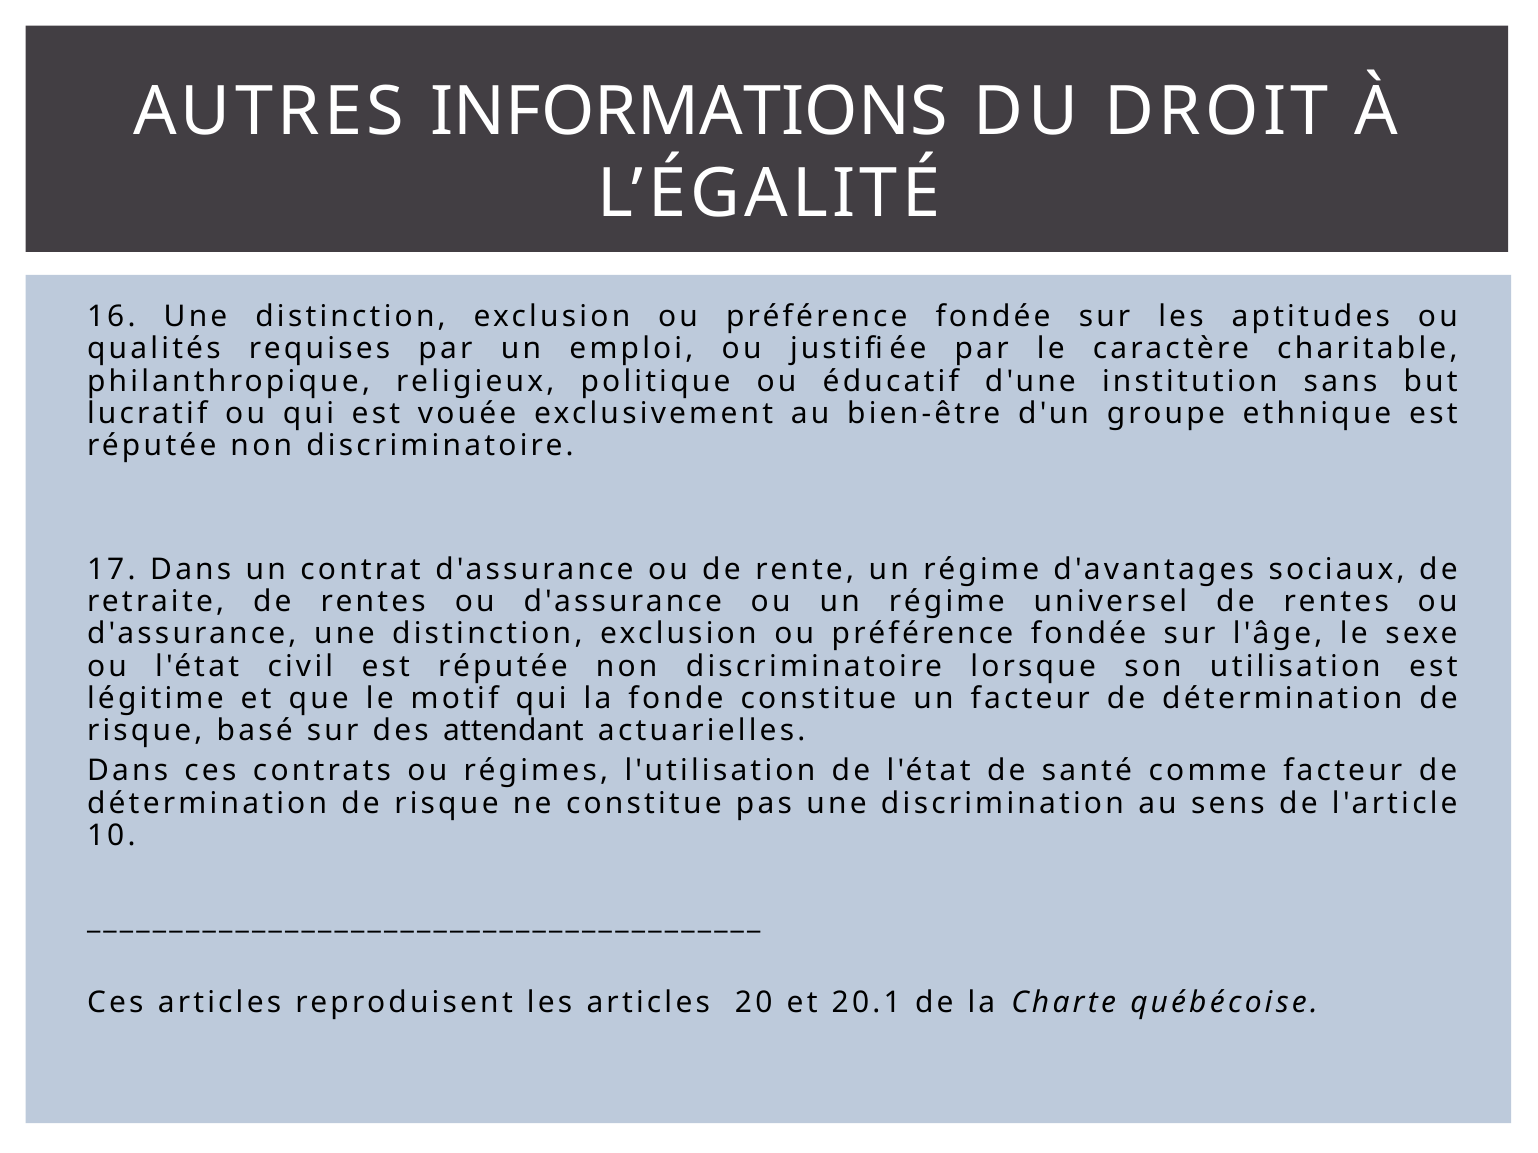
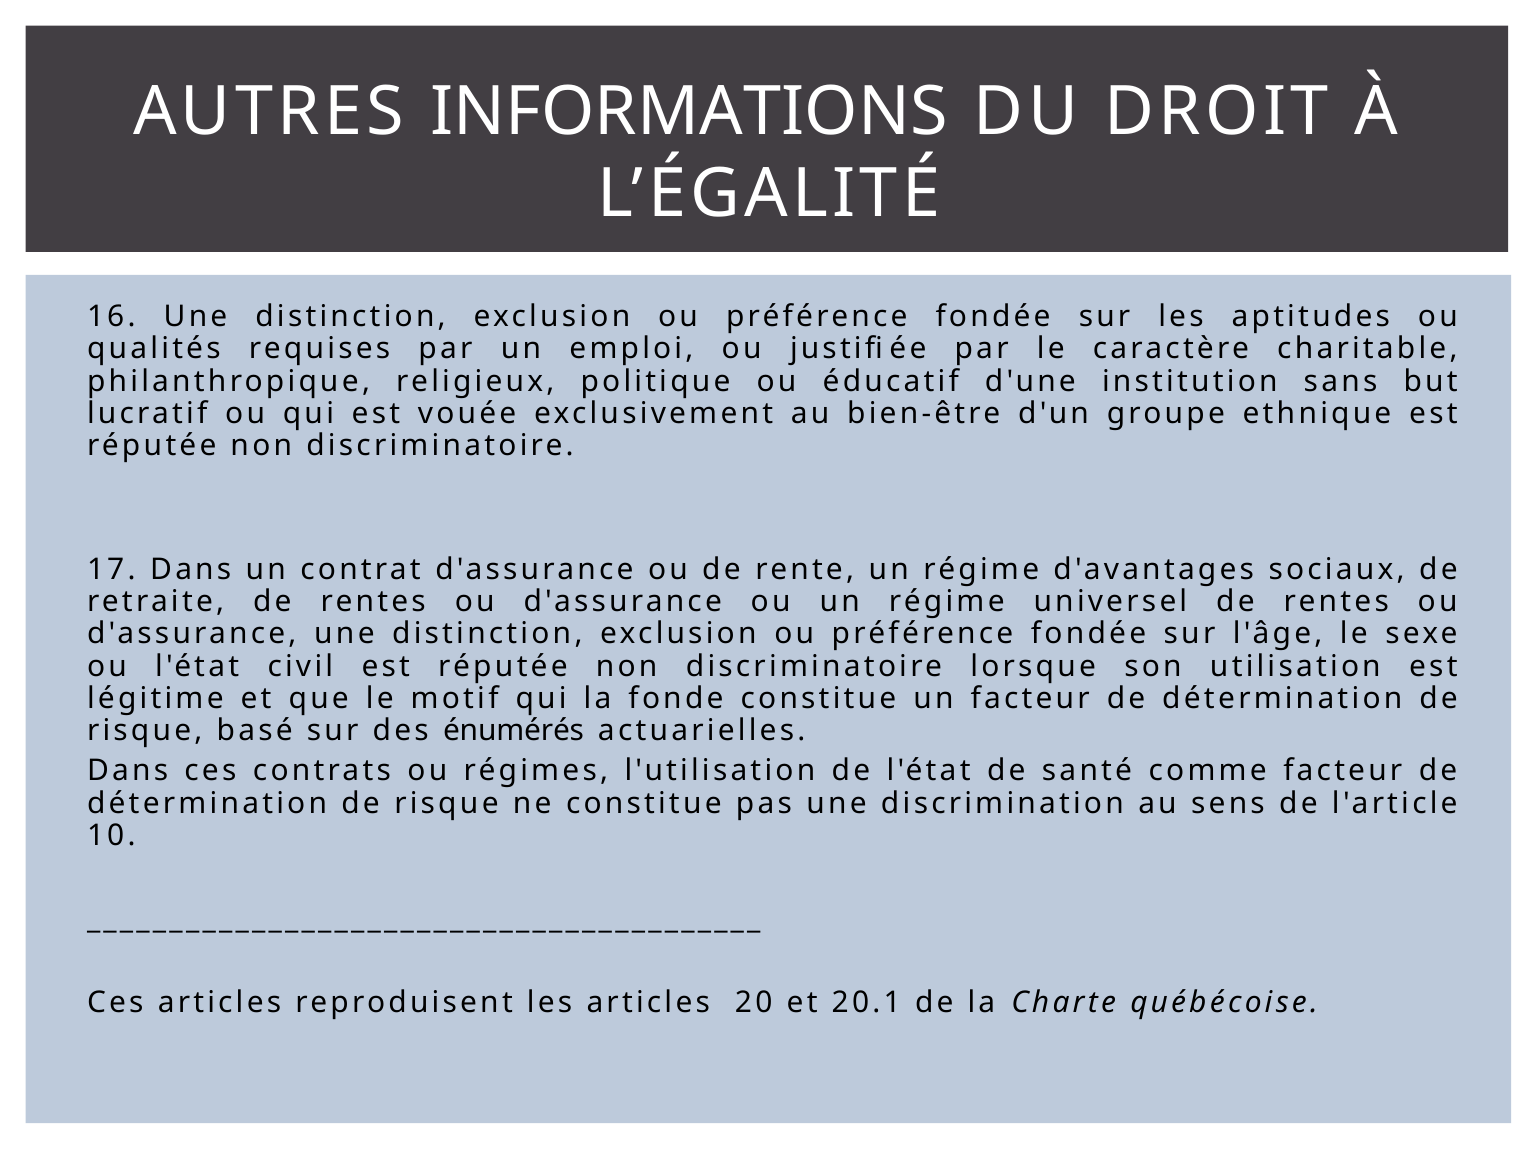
attendant: attendant -> énumérés
